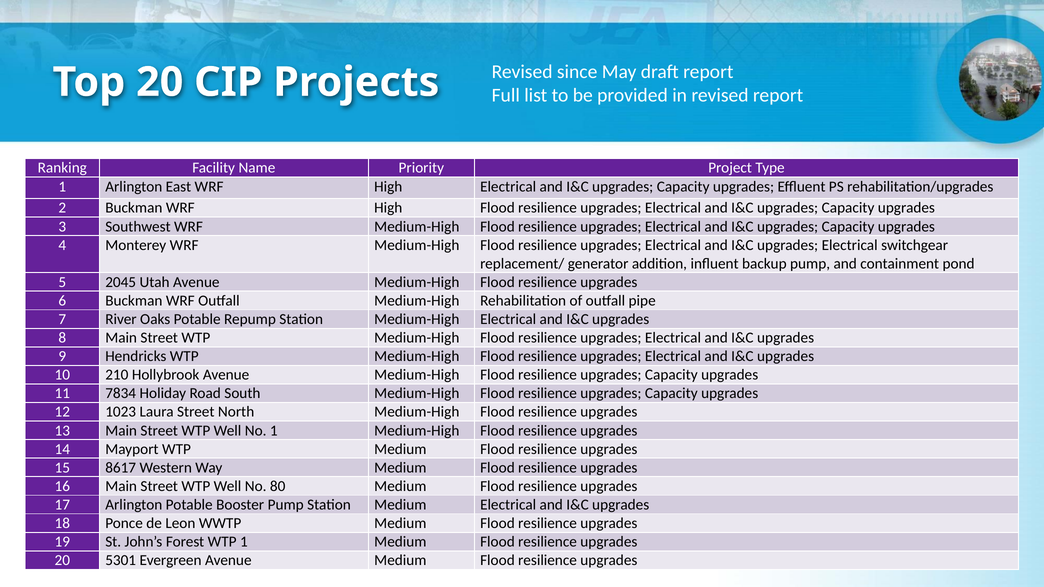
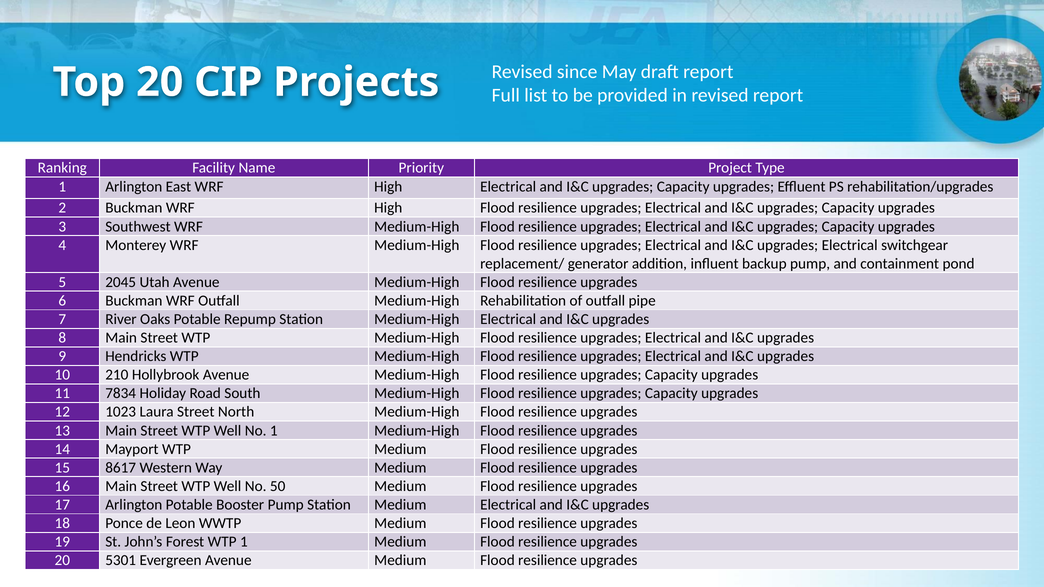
80: 80 -> 50
